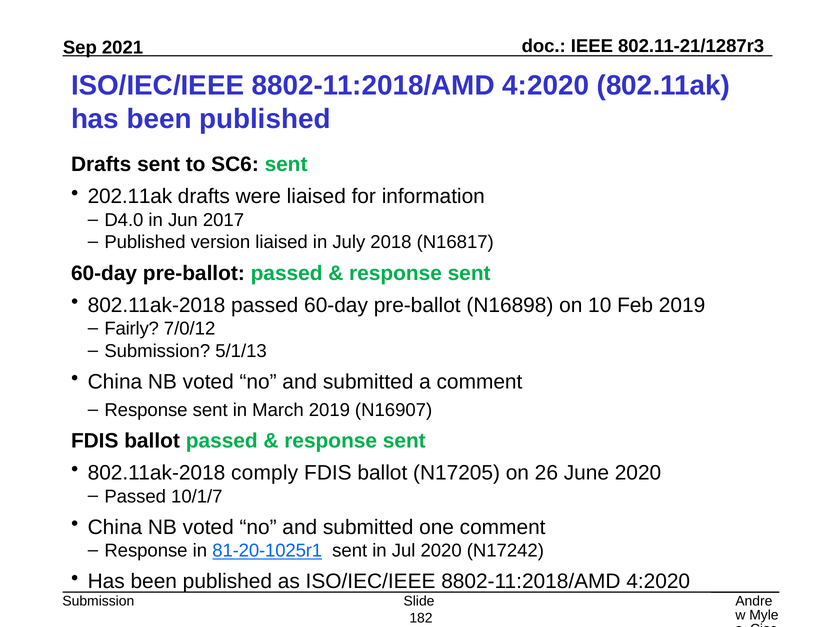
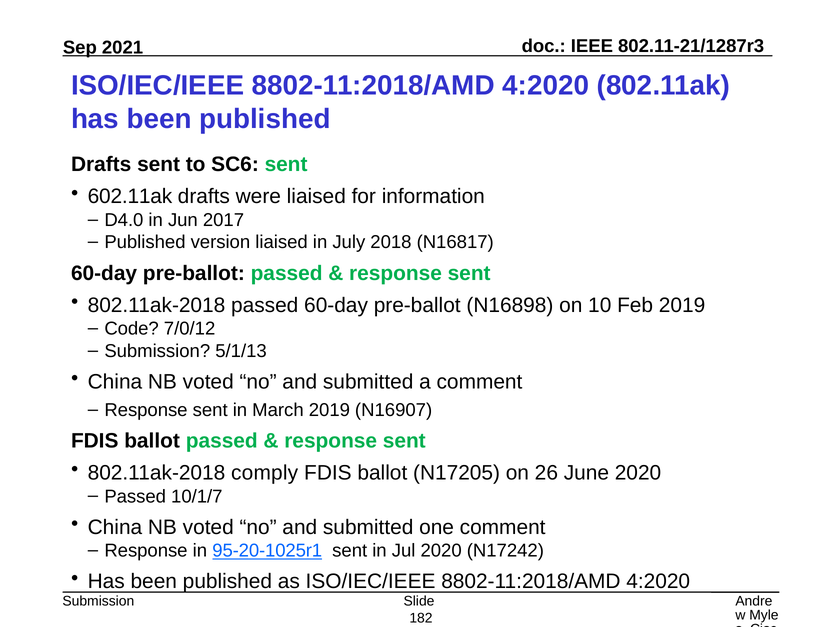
202.11ak: 202.11ak -> 602.11ak
Fairly: Fairly -> Code
81-20-1025r1: 81-20-1025r1 -> 95-20-1025r1
